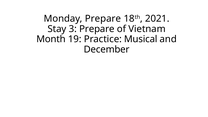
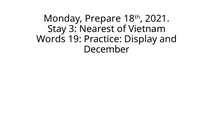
3 Prepare: Prepare -> Nearest
Month: Month -> Words
Musical: Musical -> Display
